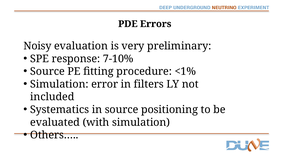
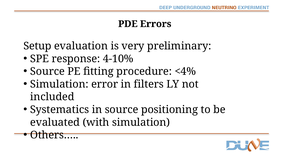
Noisy: Noisy -> Setup
7-10%: 7-10% -> 4-10%
<1%: <1% -> <4%
